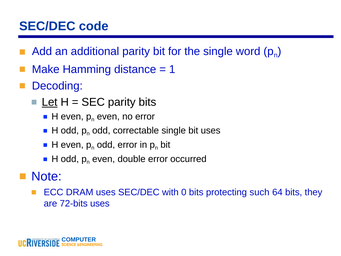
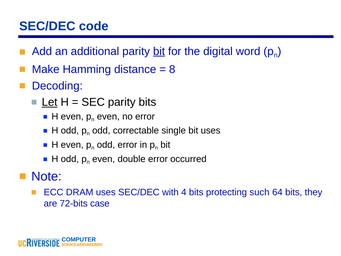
bit at (159, 51) underline: none -> present
the single: single -> digital
1: 1 -> 8
0: 0 -> 4
72-bits uses: uses -> case
